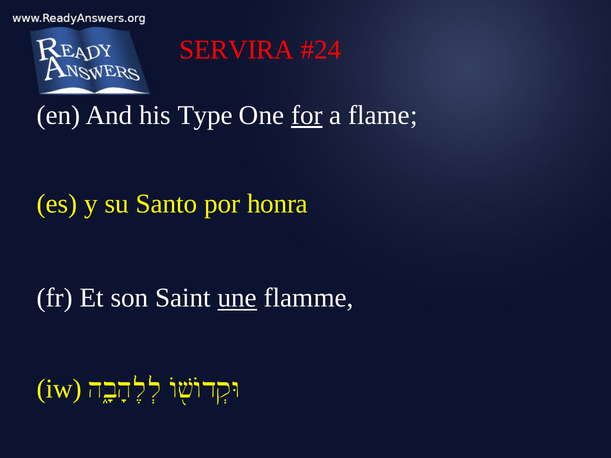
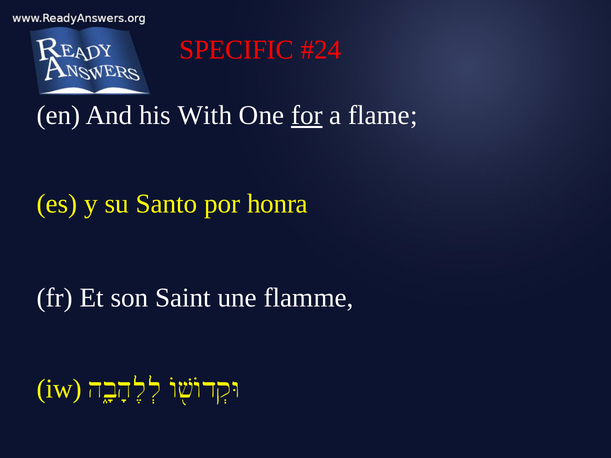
SERVIRA: SERVIRA -> SPECIFIC
Type: Type -> With
une underline: present -> none
